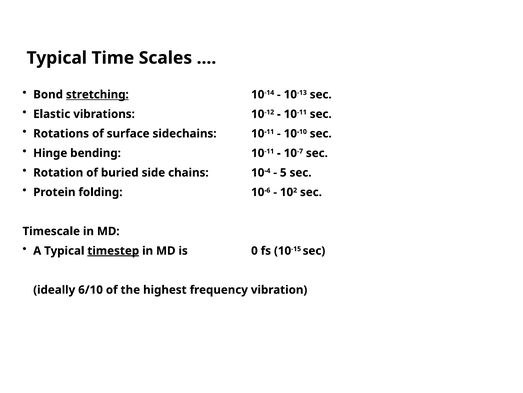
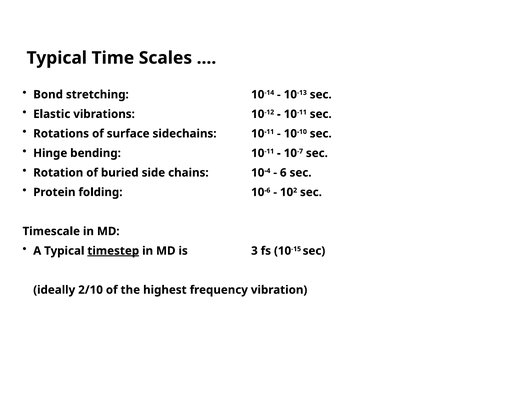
stretching underline: present -> none
5: 5 -> 6
0: 0 -> 3
6/10: 6/10 -> 2/10
